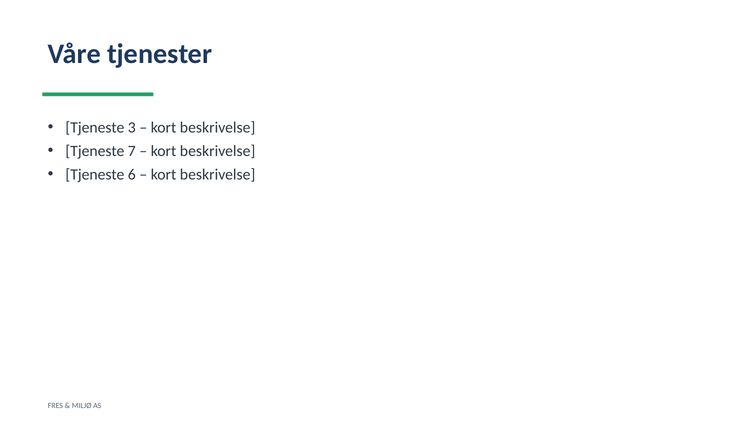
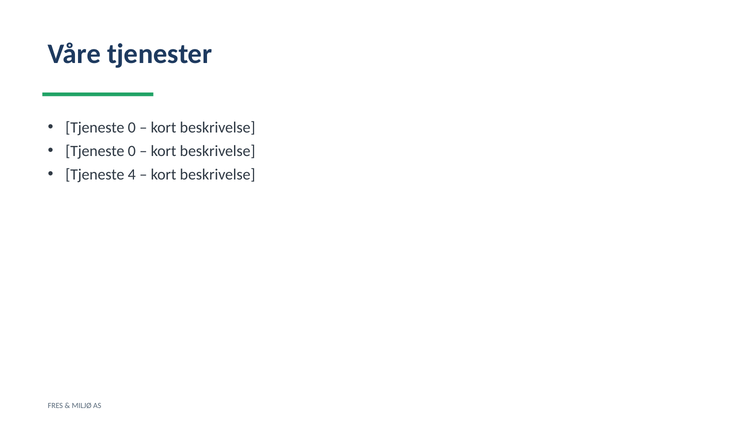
3 at (132, 127): 3 -> 0
7 at (132, 151): 7 -> 0
6: 6 -> 4
